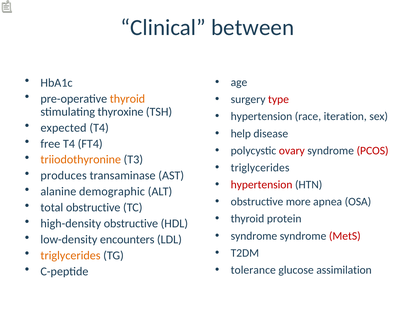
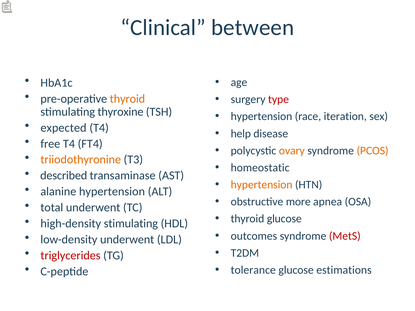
ovary colour: red -> orange
PCOS colour: red -> orange
triglycerides at (260, 168): triglycerides -> homeostatic
produces: produces -> described
hypertension at (262, 185) colour: red -> orange
alanine demographic: demographic -> hypertension
total obstructive: obstructive -> underwent
thyroid protein: protein -> glucose
high-density obstructive: obstructive -> stimulating
syndrome at (254, 236): syndrome -> outcomes
low-density encounters: encounters -> underwent
triglycerides at (70, 256) colour: orange -> red
assimilation: assimilation -> estimations
